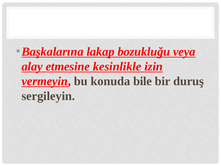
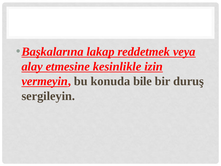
bozukluğu: bozukluğu -> reddetmek
